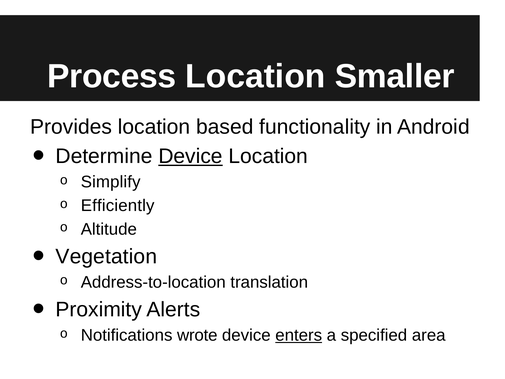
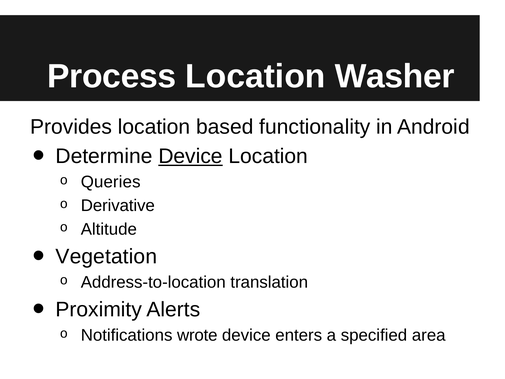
Smaller: Smaller -> Washer
Simplify: Simplify -> Queries
Efficiently: Efficiently -> Derivative
enters underline: present -> none
